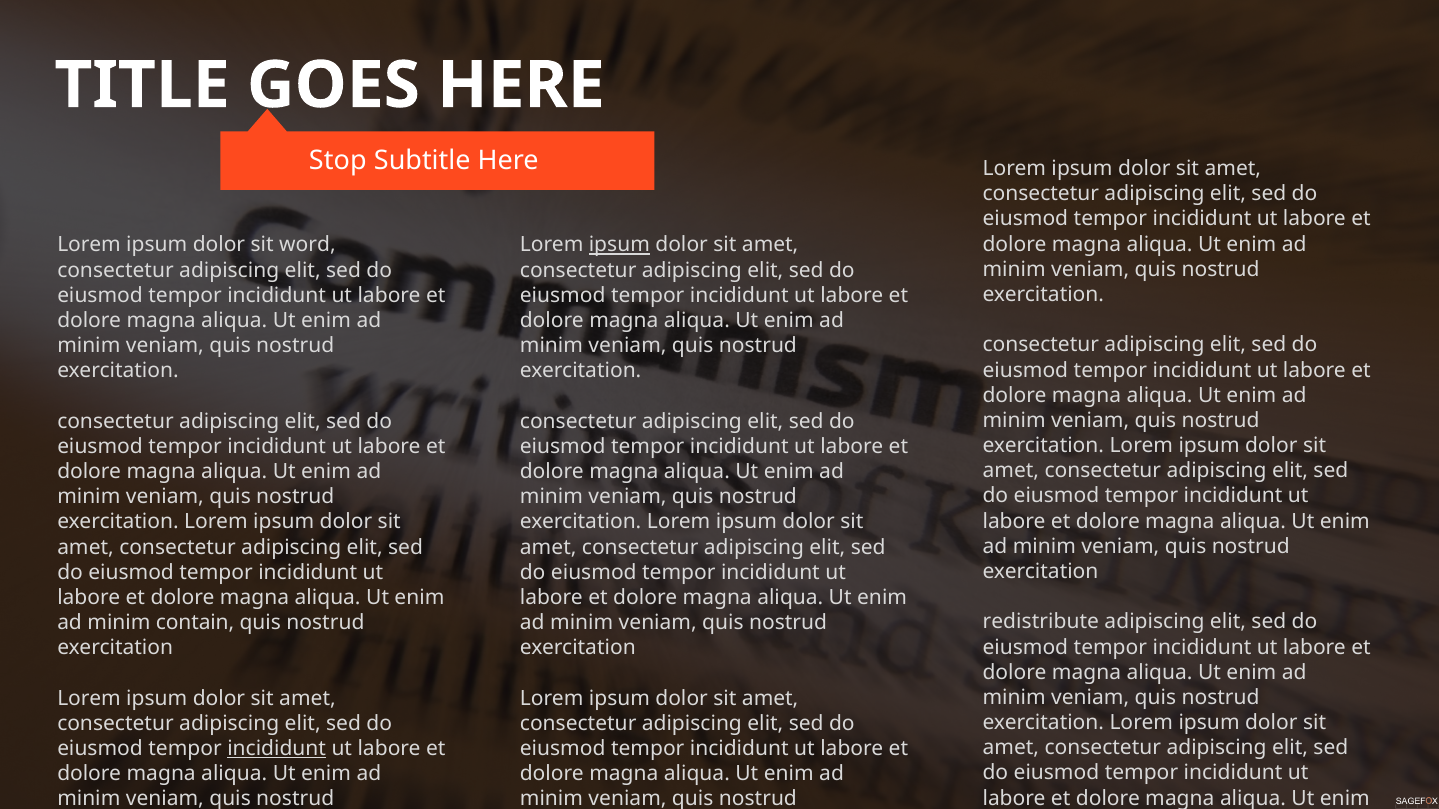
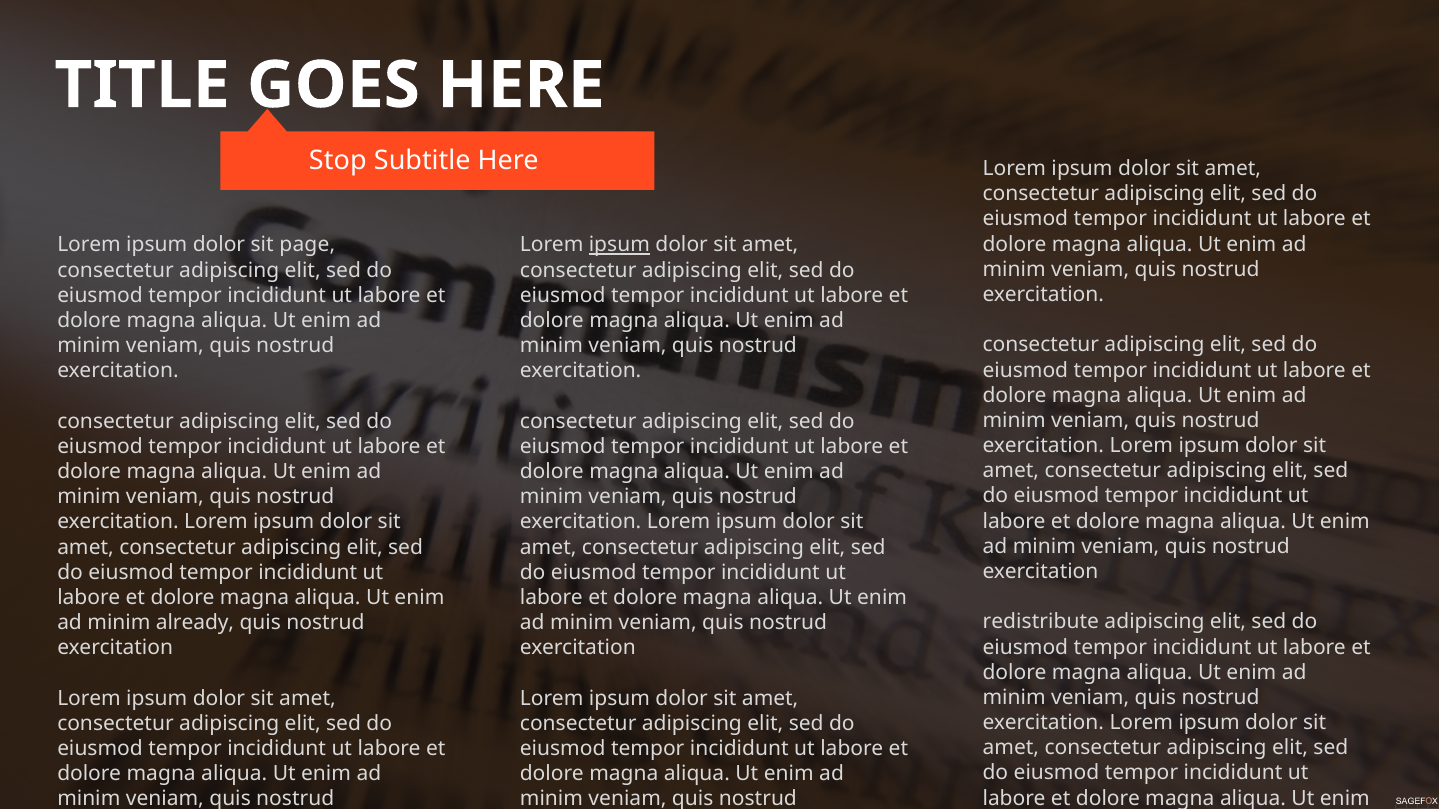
word: word -> page
contain: contain -> already
incididunt at (277, 749) underline: present -> none
